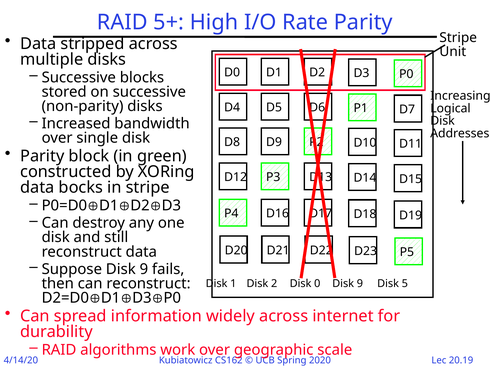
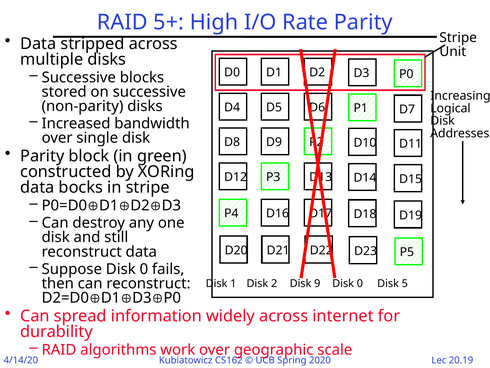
Suppose Disk 9: 9 -> 0
0: 0 -> 9
9 at (360, 283): 9 -> 0
